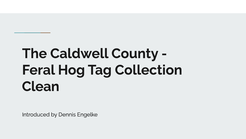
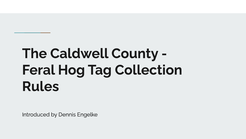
Clean: Clean -> Rules
